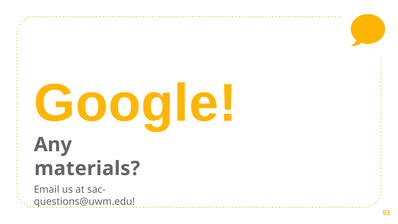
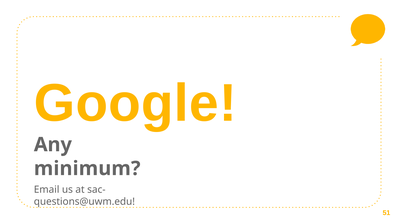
materials: materials -> minimum
